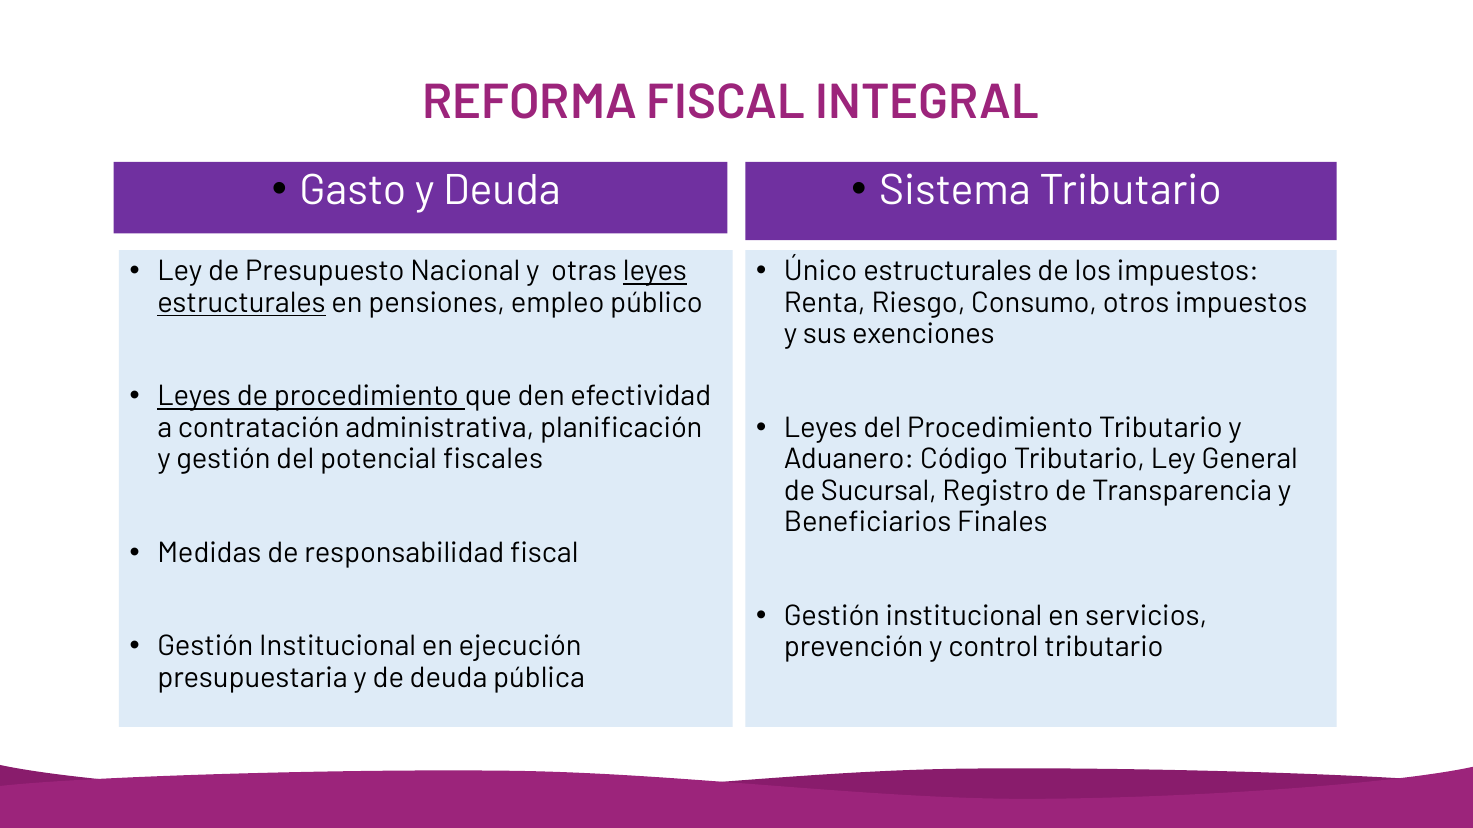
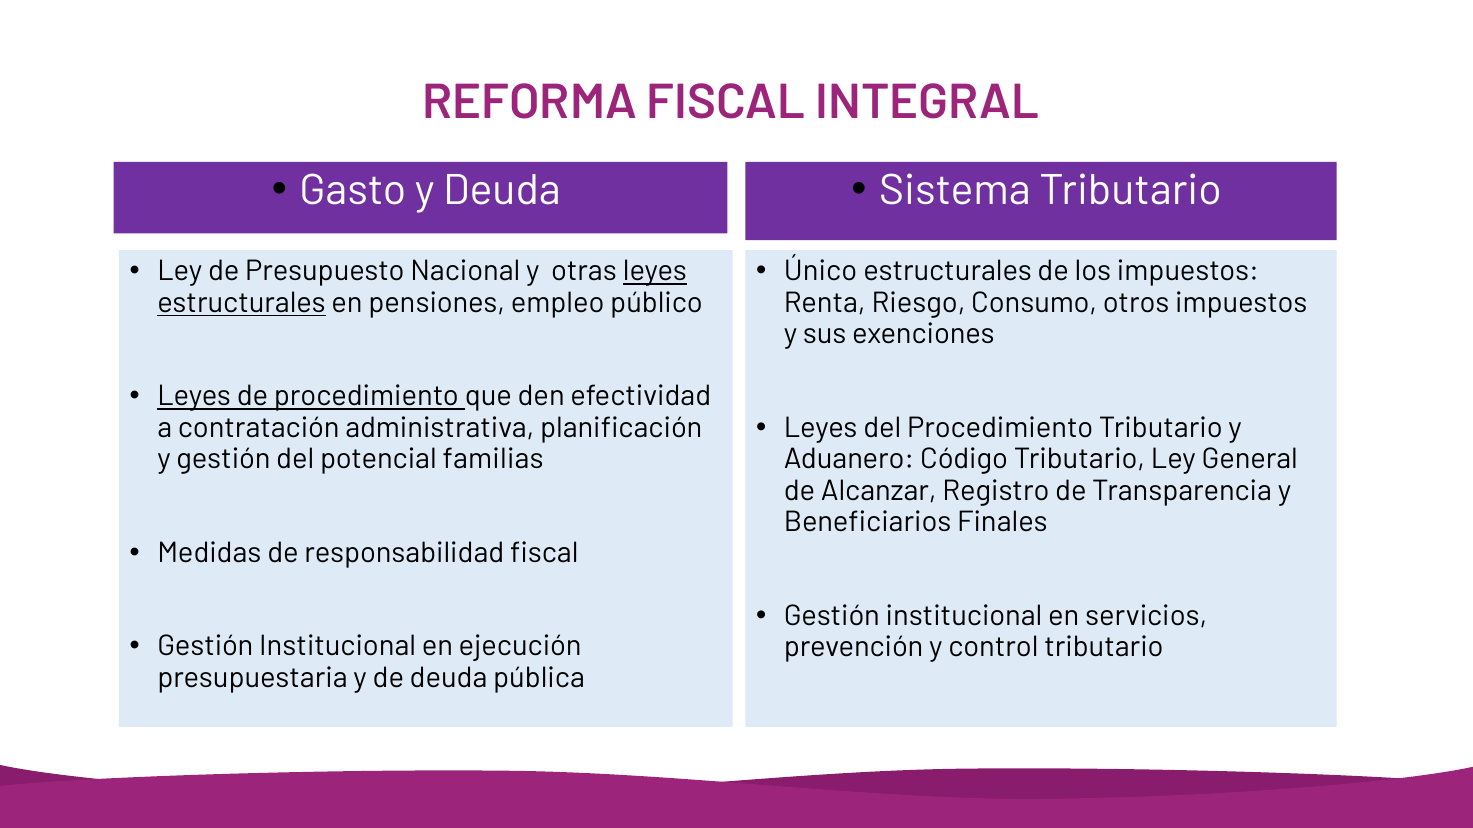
fiscales: fiscales -> familias
Sucursal: Sucursal -> Alcanzar
